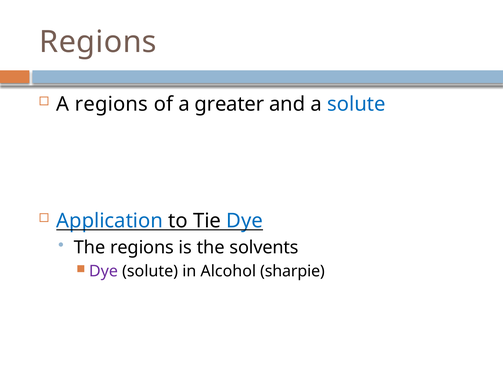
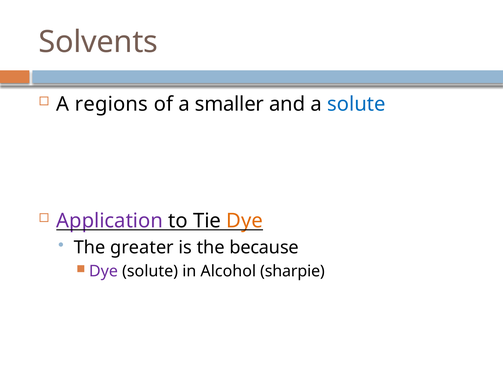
Regions at (98, 42): Regions -> Solvents
greater: greater -> smaller
Application colour: blue -> purple
Dye at (245, 221) colour: blue -> orange
The regions: regions -> greater
solvents: solvents -> because
